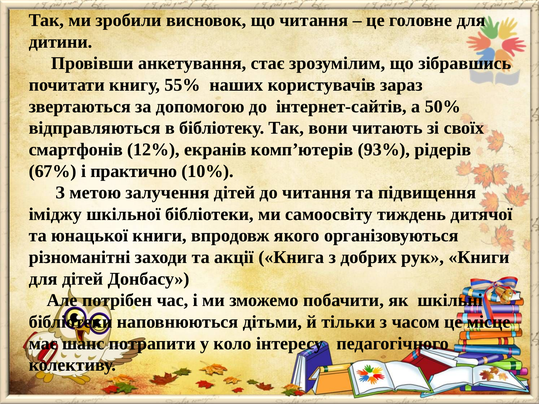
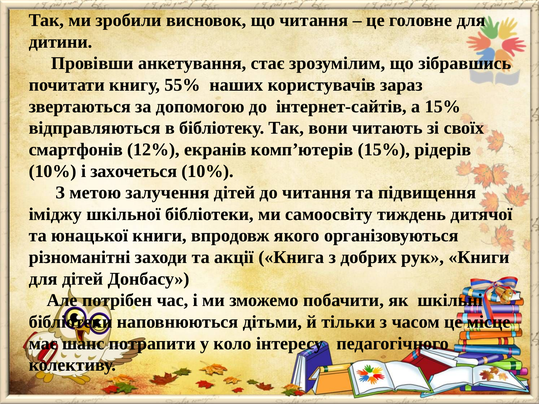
а 50%: 50% -> 15%
комп’ютерів 93%: 93% -> 15%
67% at (53, 171): 67% -> 10%
практично: практично -> захочеться
